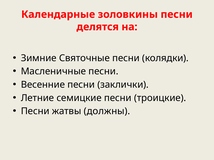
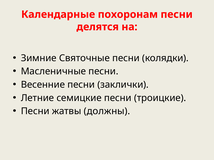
золовкины: золовкины -> похоронам
